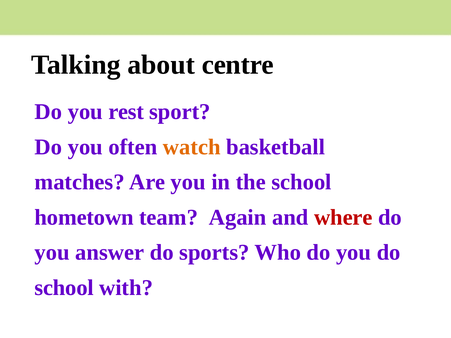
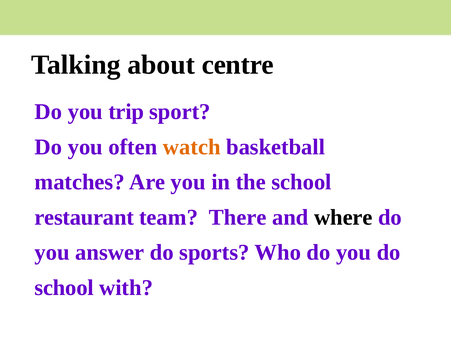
rest: rest -> trip
hometown: hometown -> restaurant
Again: Again -> There
where colour: red -> black
